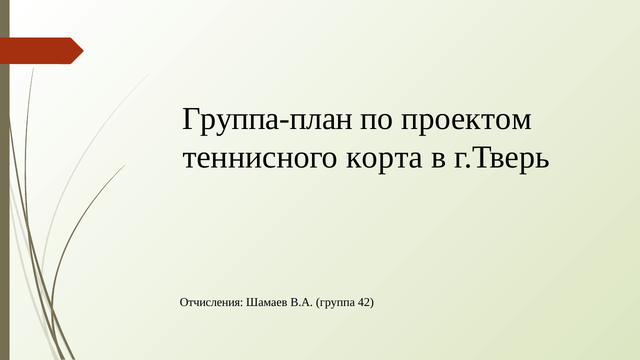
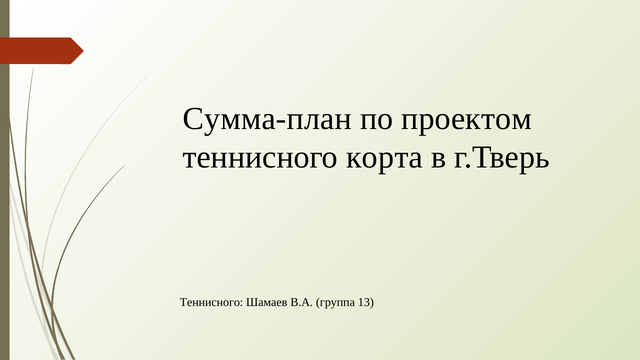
Группа-план: Группа-план -> Сумма-план
Отчисления at (212, 302): Отчисления -> Теннисного
42: 42 -> 13
